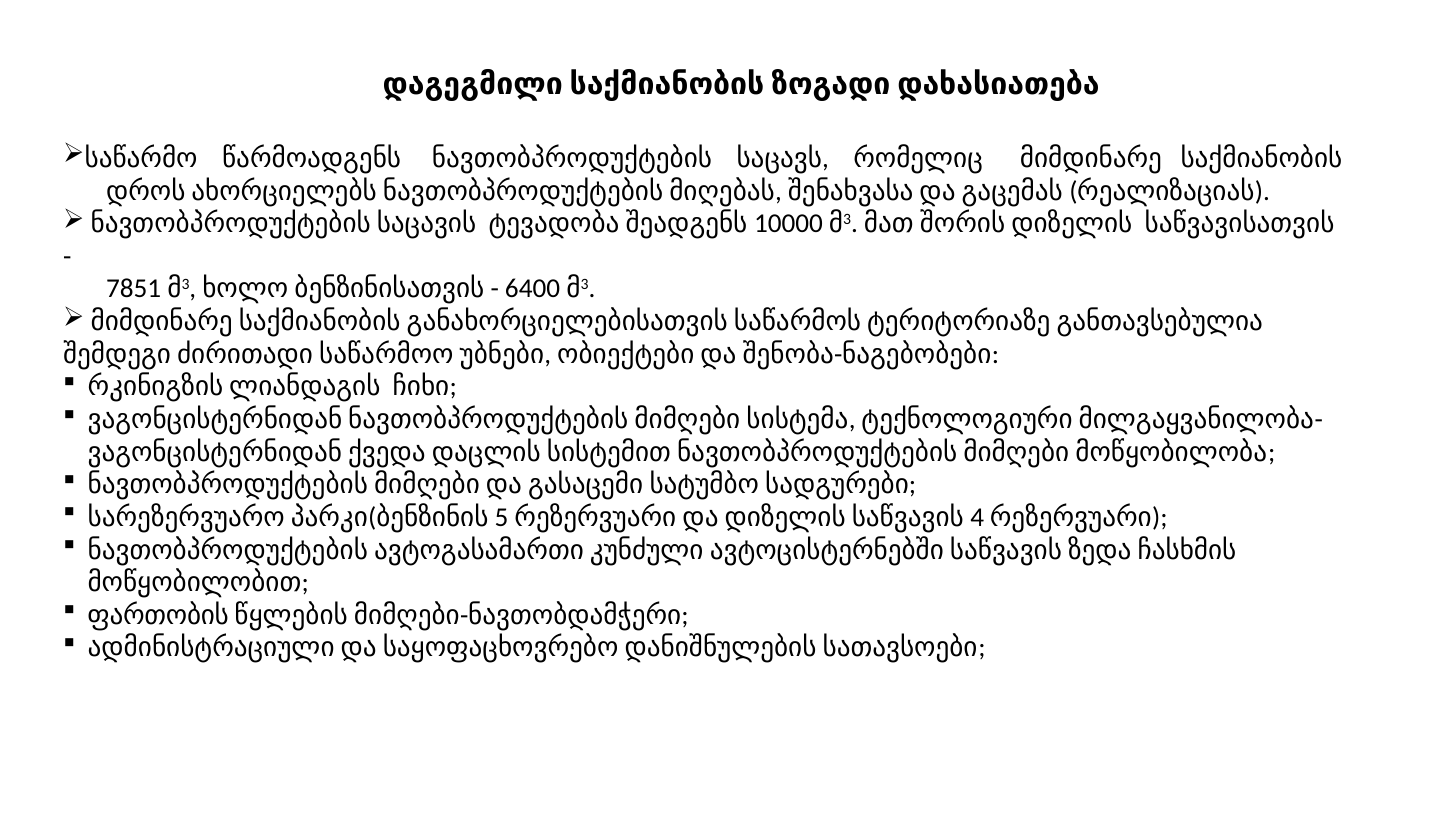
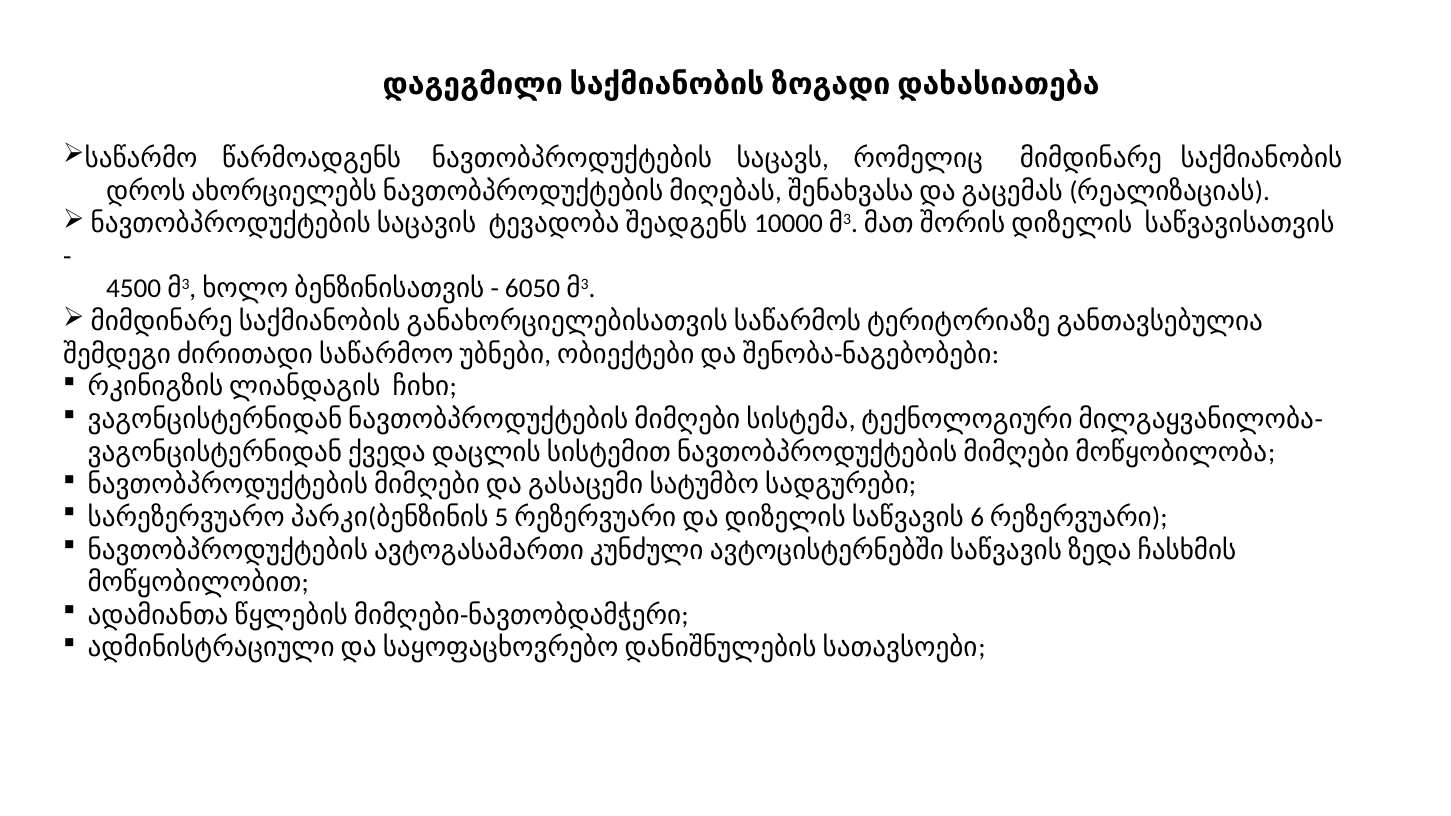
7851: 7851 -> 4500
6400: 6400 -> 6050
4: 4 -> 6
ფართობის: ფართობის -> ადამიანთა
